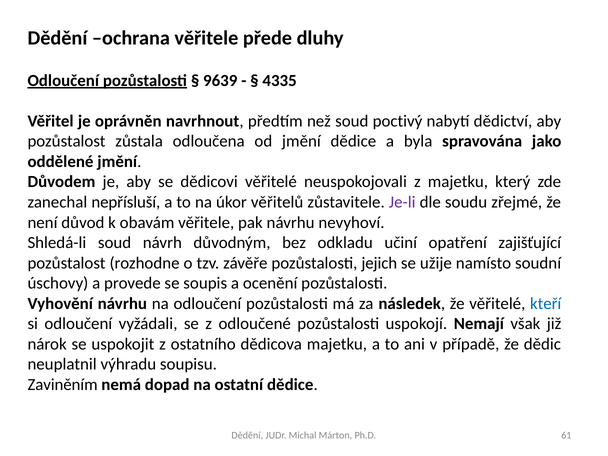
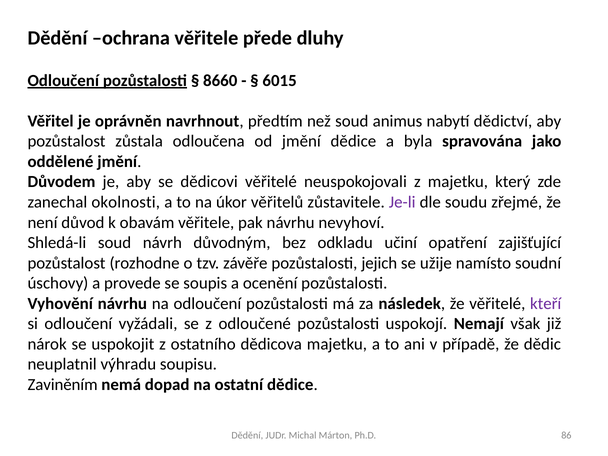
9639: 9639 -> 8660
4335: 4335 -> 6015
poctivý: poctivý -> animus
nepřísluší: nepřísluší -> okolnosti
kteří colour: blue -> purple
61: 61 -> 86
